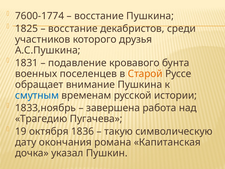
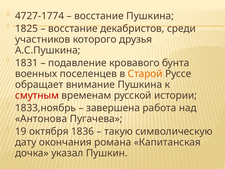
7600-1774: 7600-1774 -> 4727-1774
смутным colour: blue -> red
Трагедию: Трагедию -> Антонова
